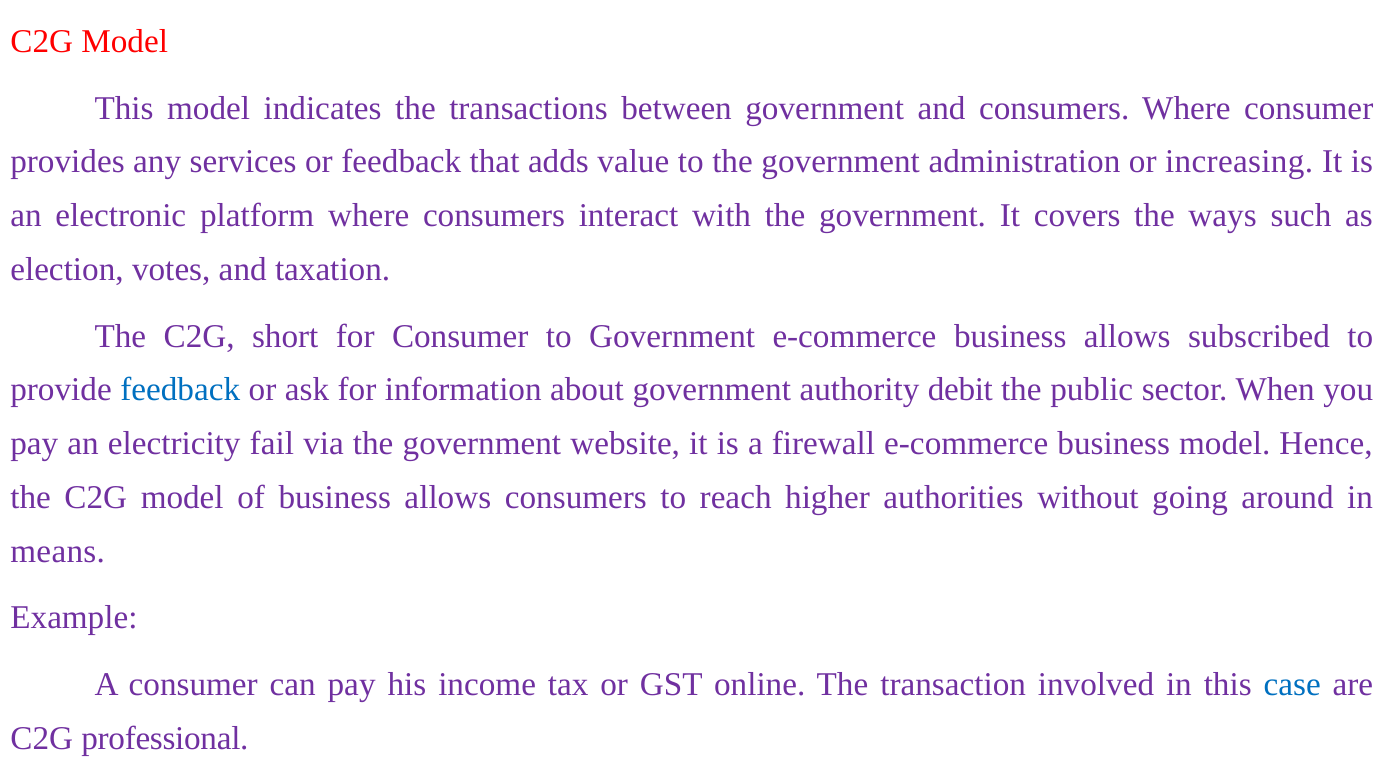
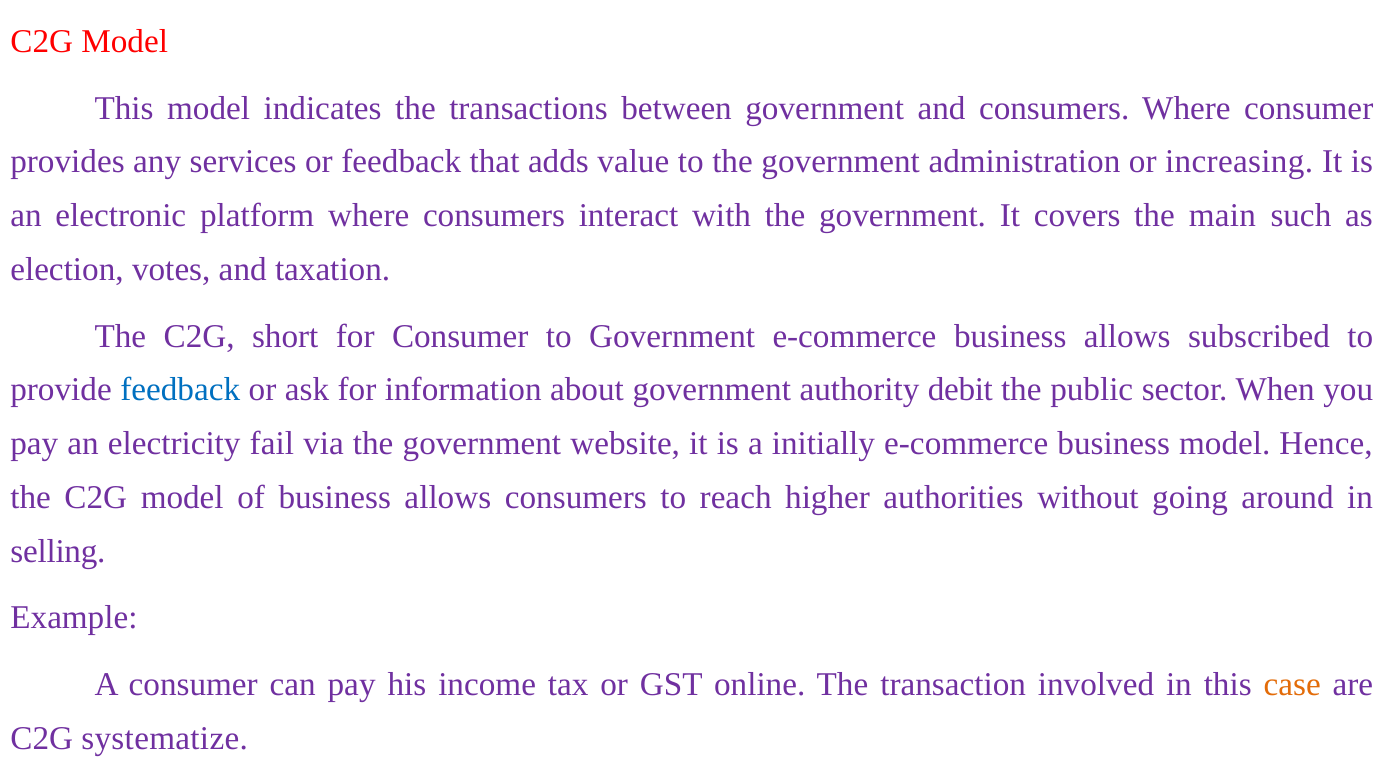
ways: ways -> main
firewall: firewall -> initially
means: means -> selling
case colour: blue -> orange
professional: professional -> systematize
